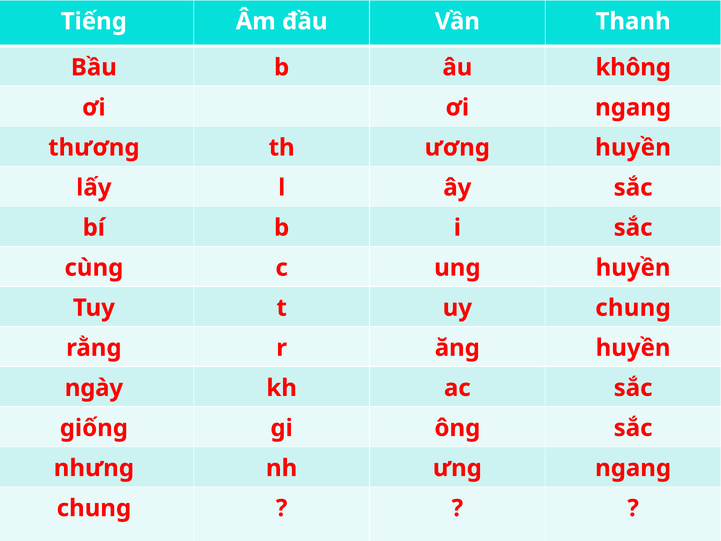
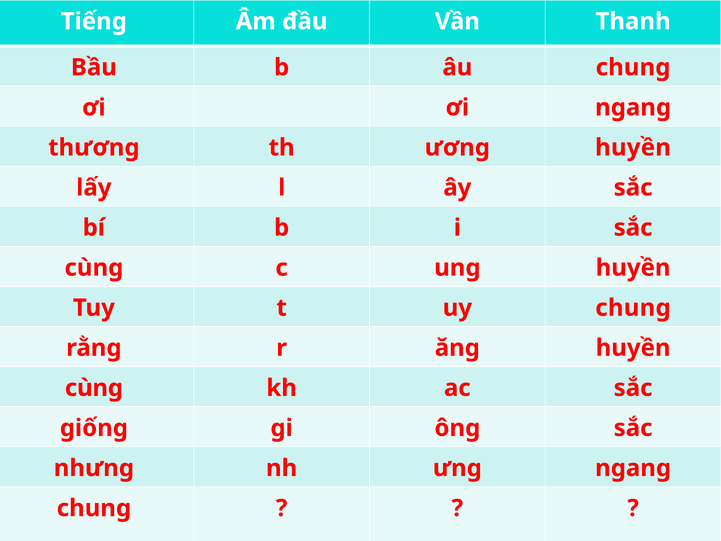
âu không: không -> chung
ngày at (94, 388): ngày -> cùng
